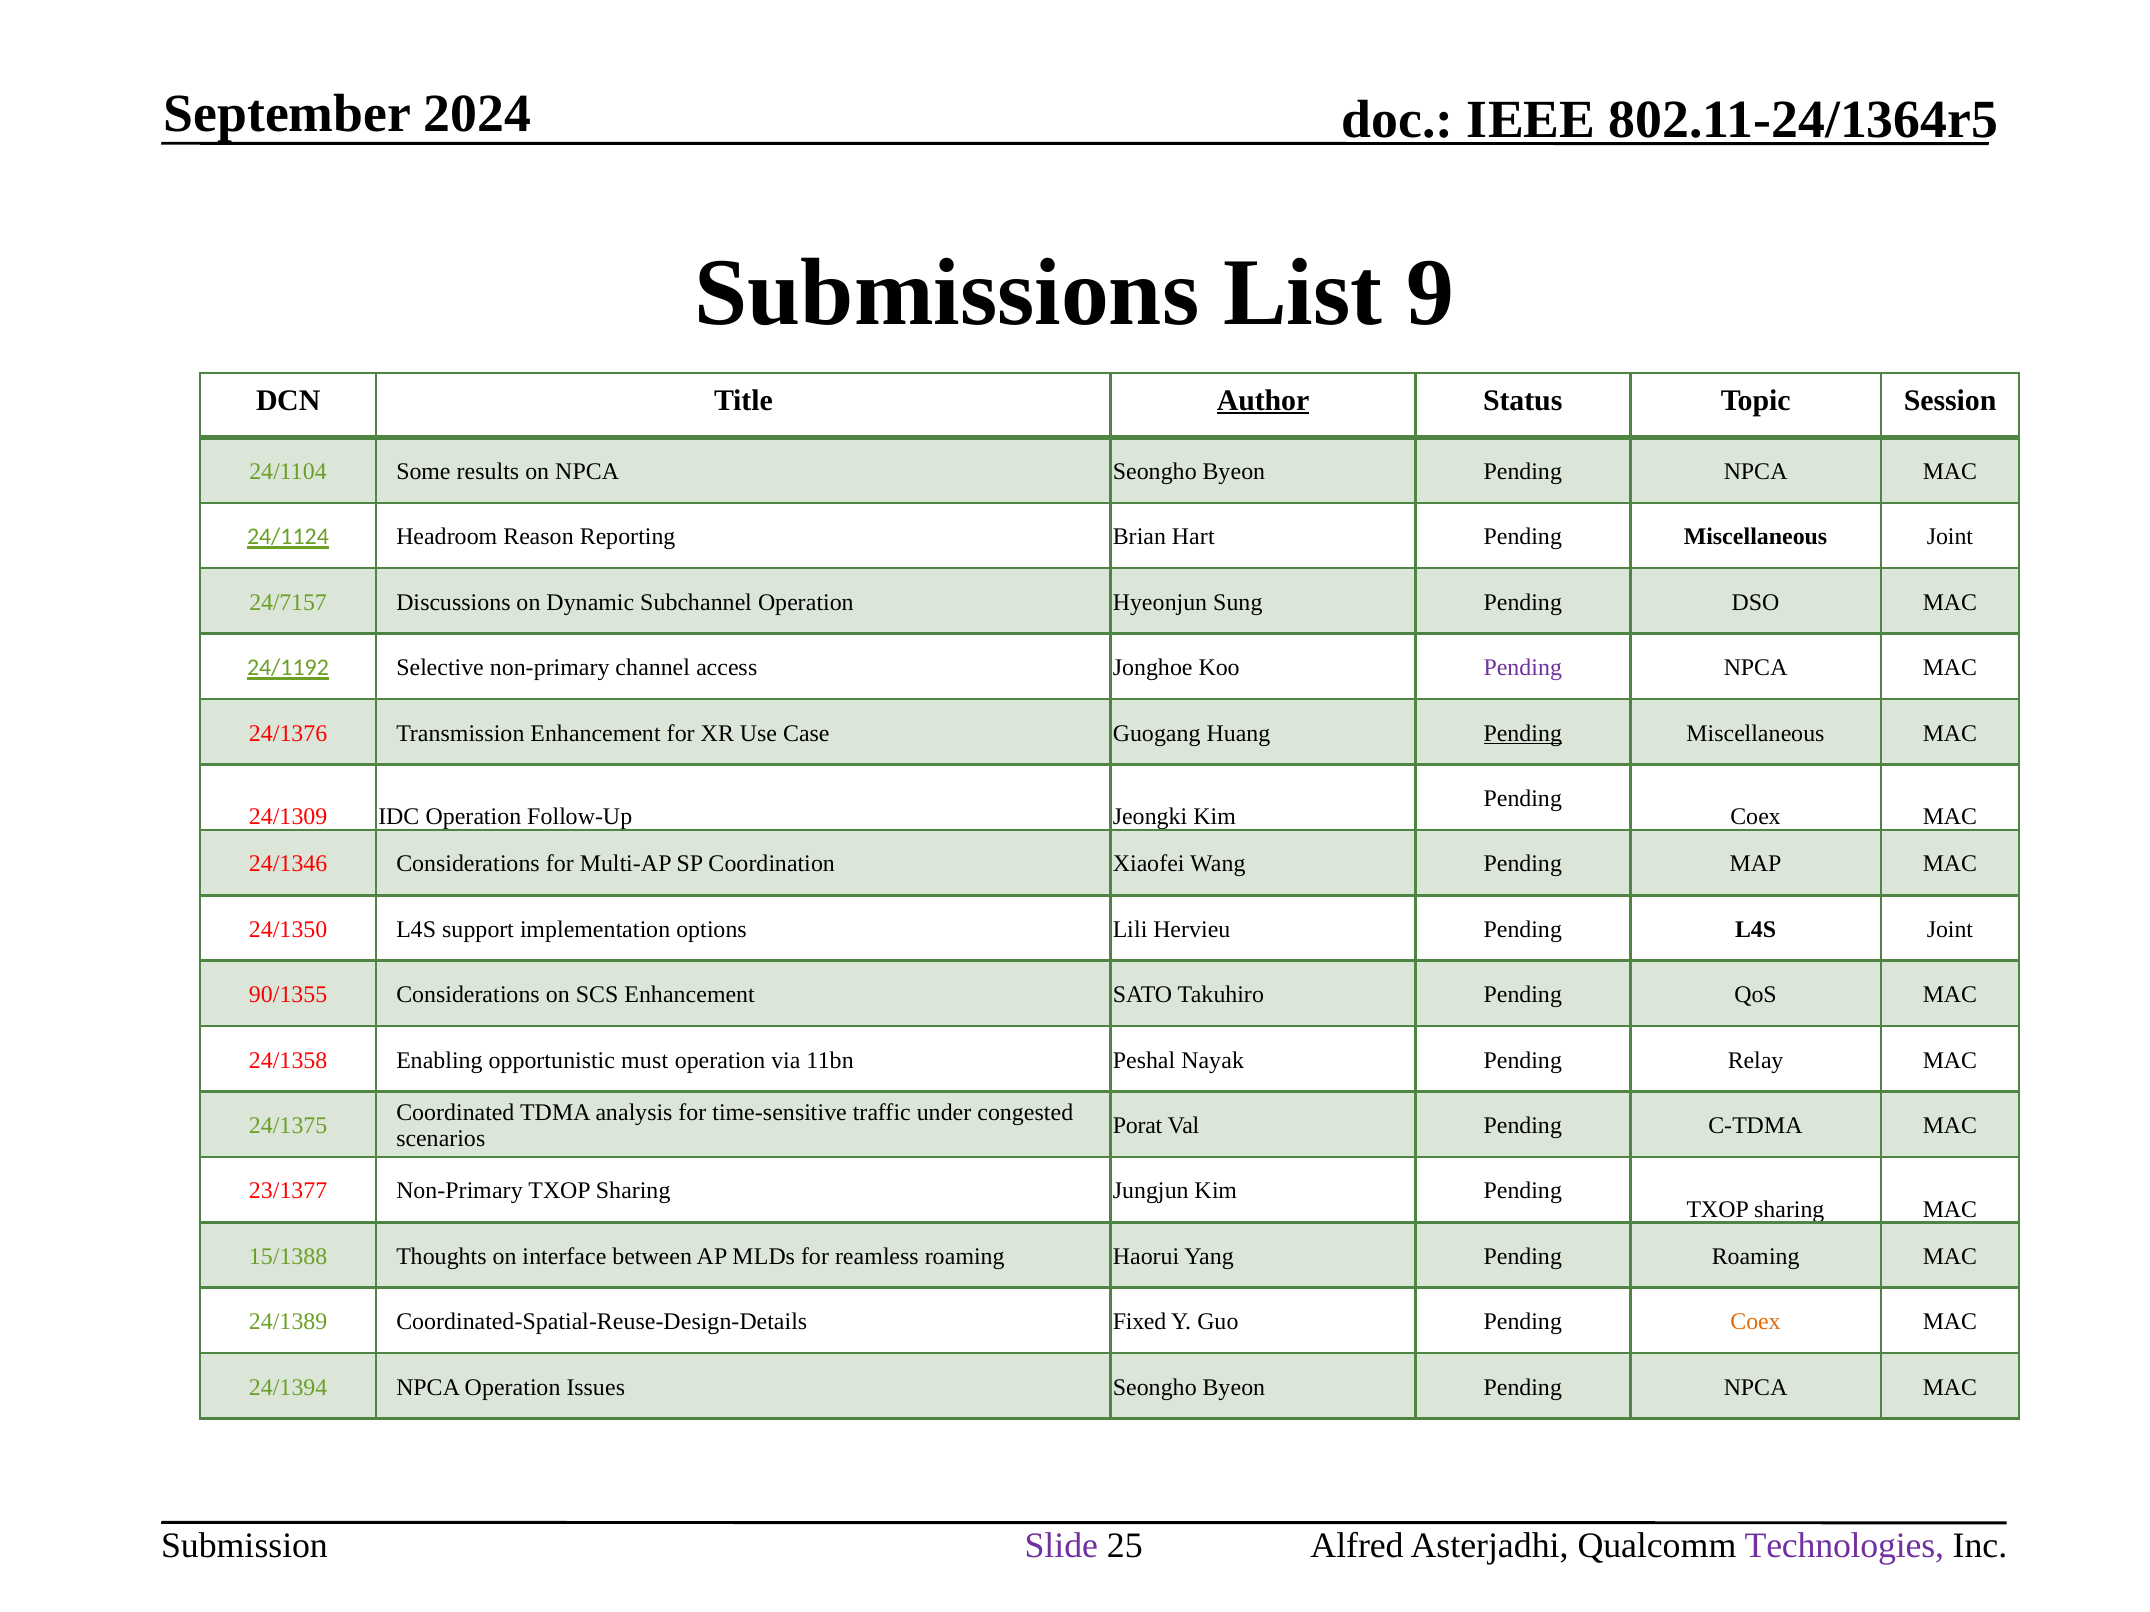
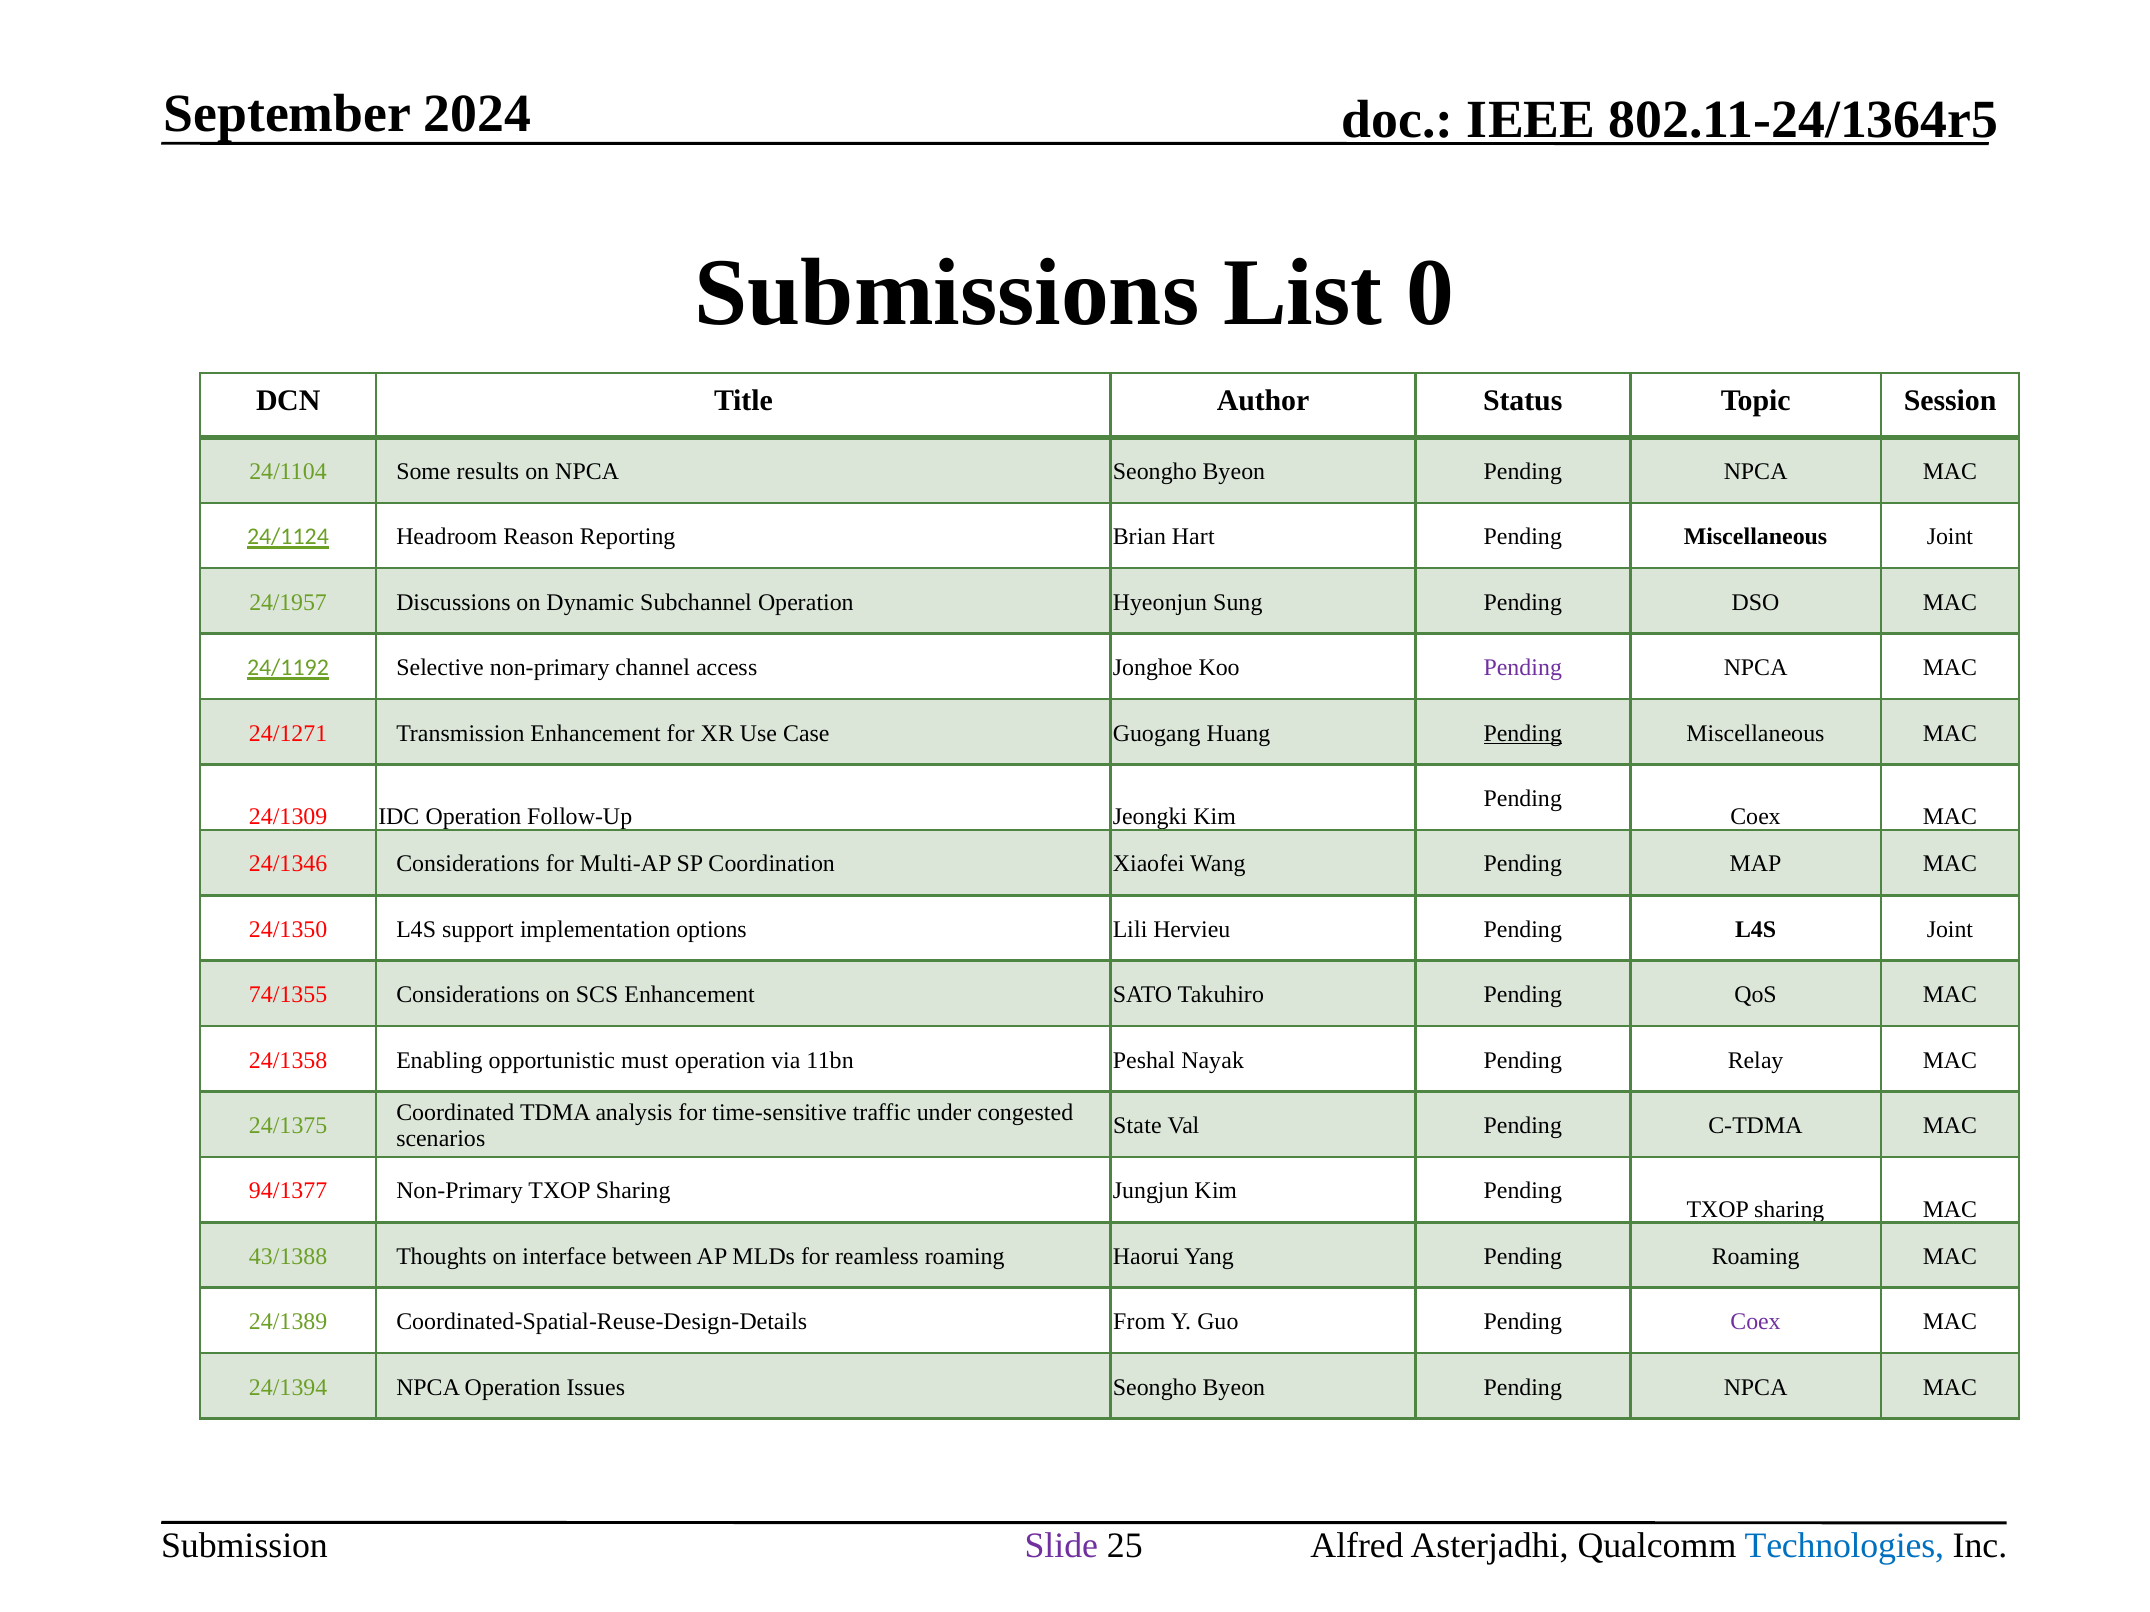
9: 9 -> 0
Author underline: present -> none
24/7157: 24/7157 -> 24/1957
24/1376: 24/1376 -> 24/1271
90/1355: 90/1355 -> 74/1355
Porat: Porat -> State
23/1377: 23/1377 -> 94/1377
15/1388: 15/1388 -> 43/1388
Fixed: Fixed -> From
Coex at (1756, 1322) colour: orange -> purple
Technologies colour: purple -> blue
